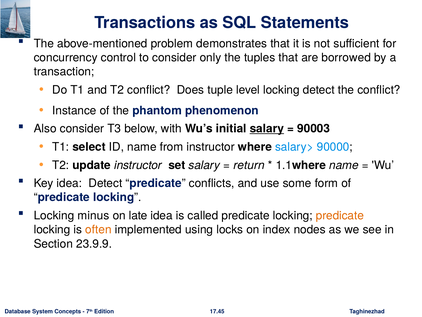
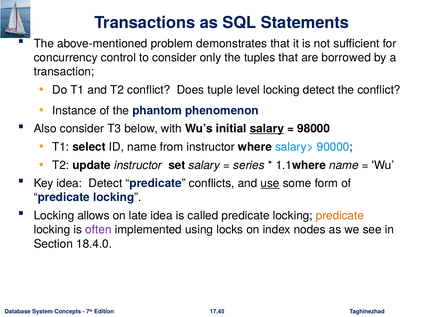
90003: 90003 -> 98000
return: return -> series
use underline: none -> present
minus: minus -> allows
often colour: orange -> purple
23.9.9: 23.9.9 -> 18.4.0
